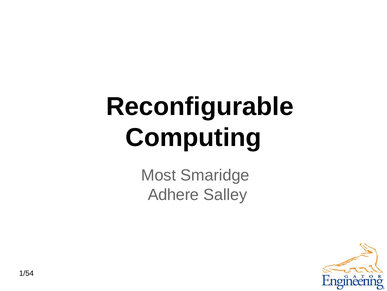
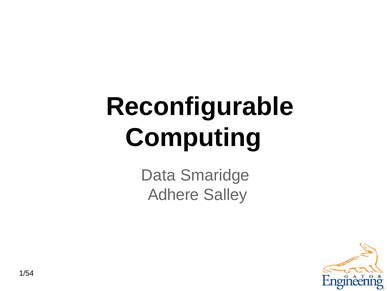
Most: Most -> Data
